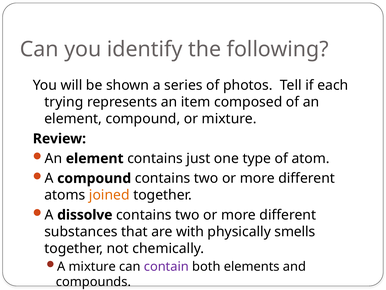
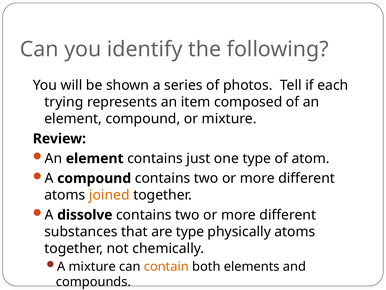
are with: with -> type
physically smells: smells -> atoms
contain colour: purple -> orange
